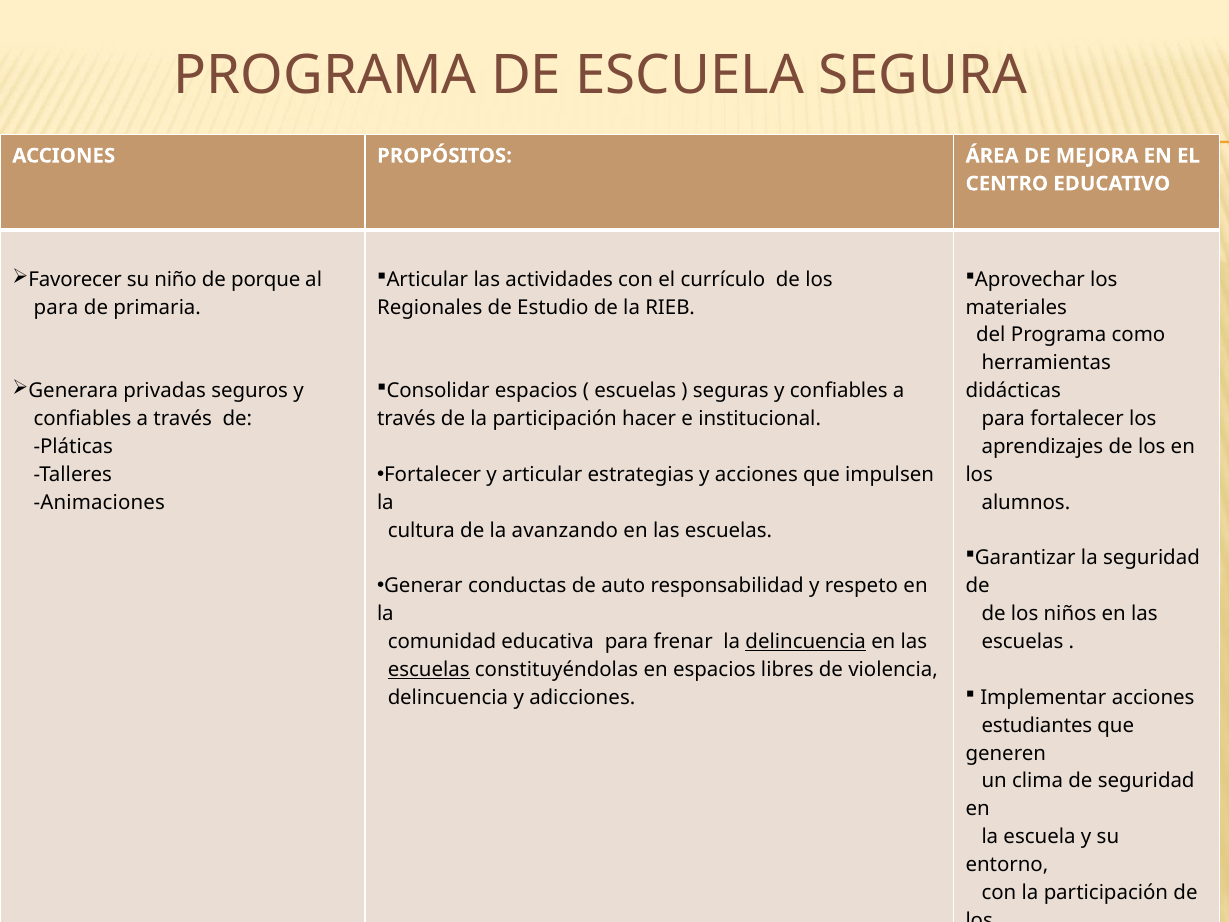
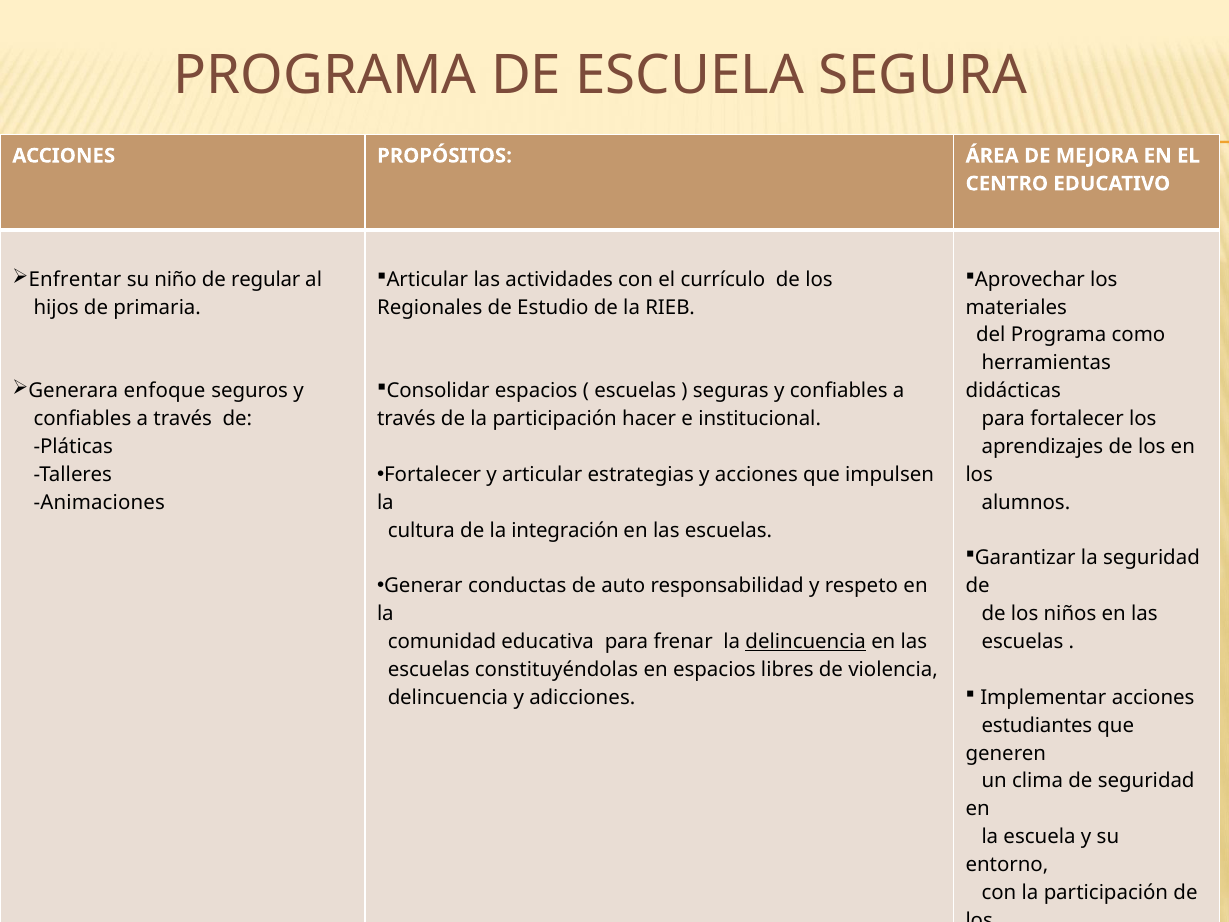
Favorecer: Favorecer -> Enfrentar
porque: porque -> regular
para at (56, 307): para -> hijos
privadas: privadas -> enfoque
avanzando: avanzando -> integración
escuelas at (429, 669) underline: present -> none
